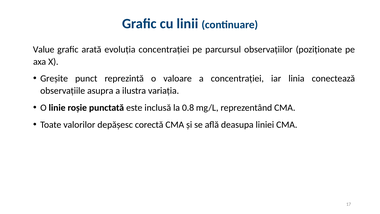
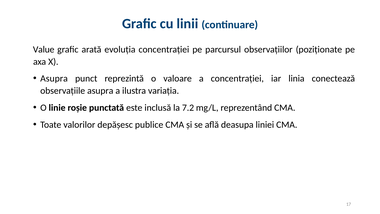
Greșite at (54, 79): Greșite -> Asupra
0.8: 0.8 -> 7.2
corectă: corectă -> publice
